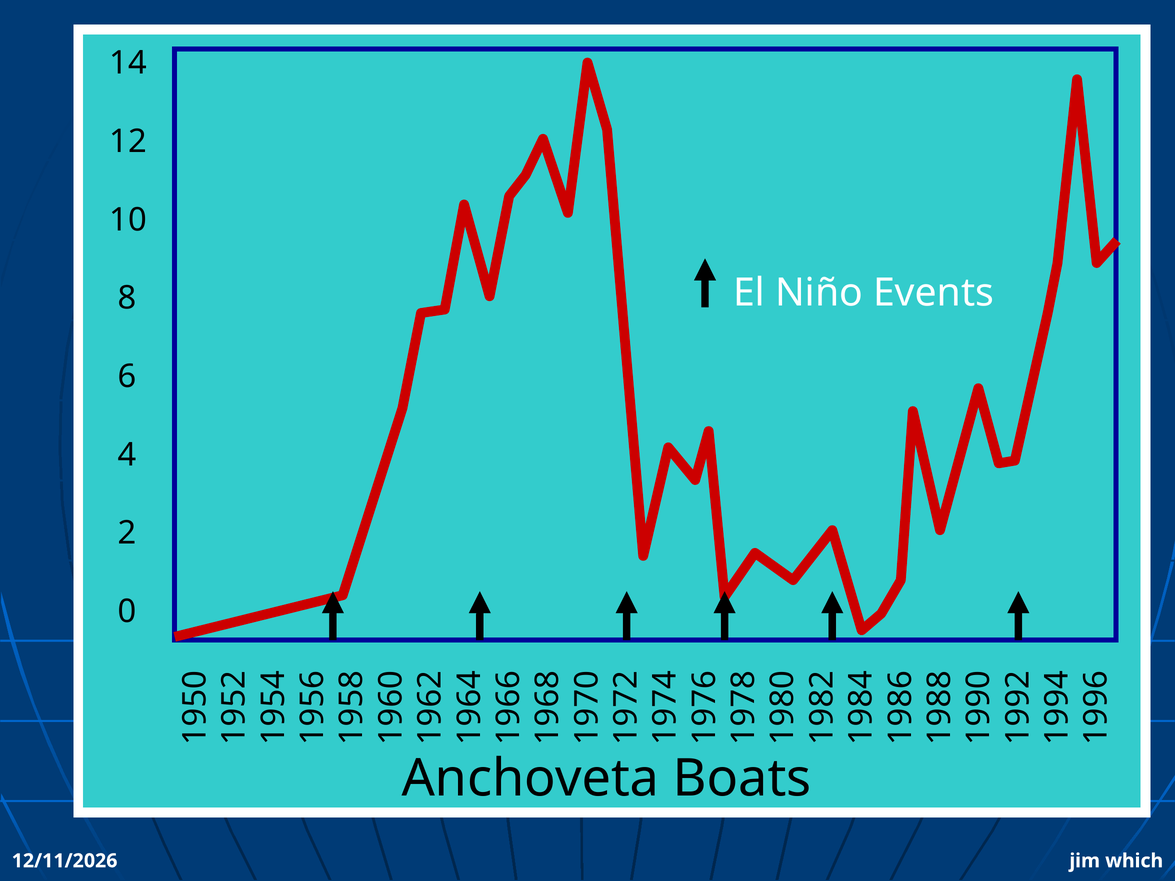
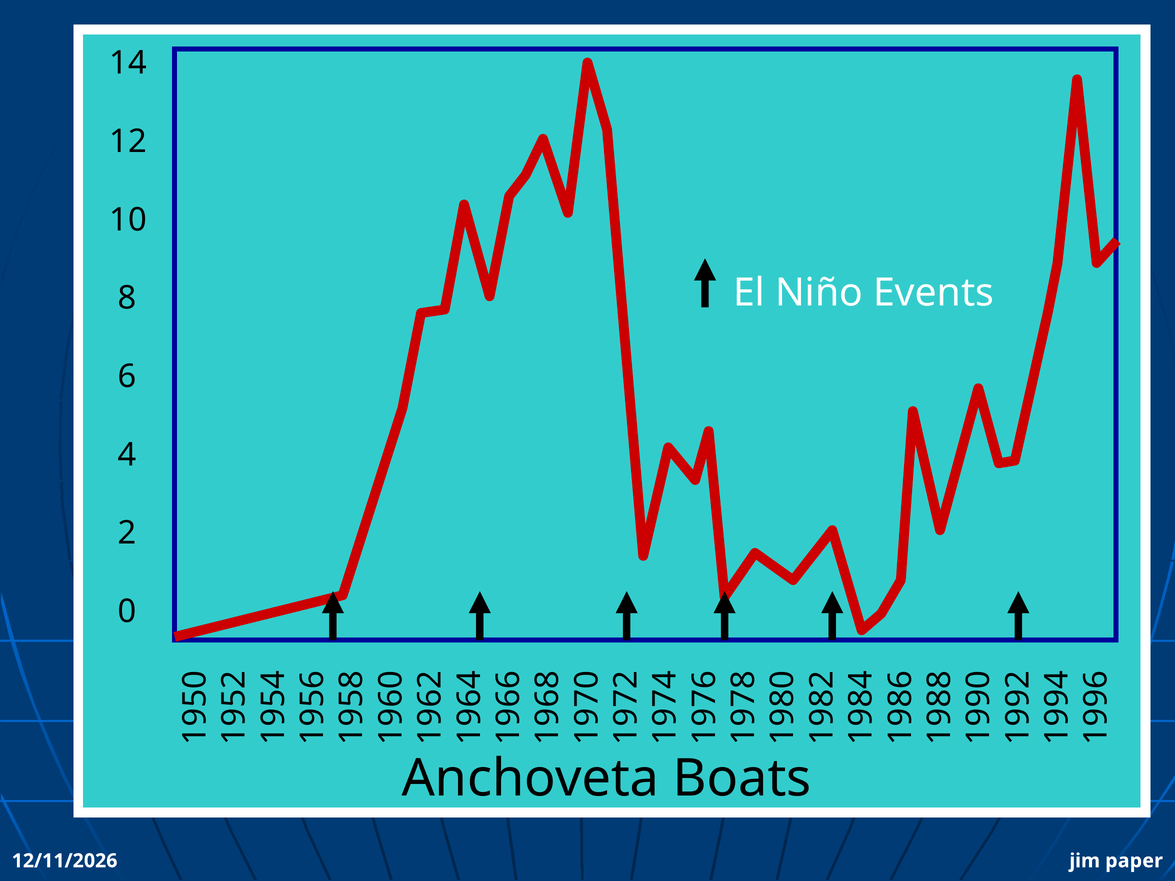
which: which -> paper
